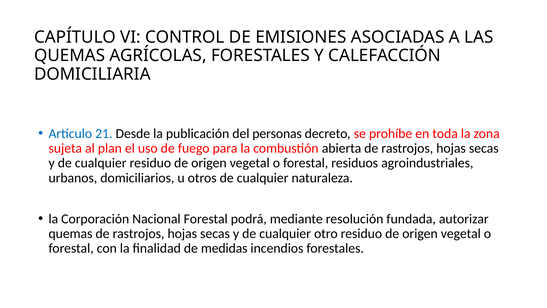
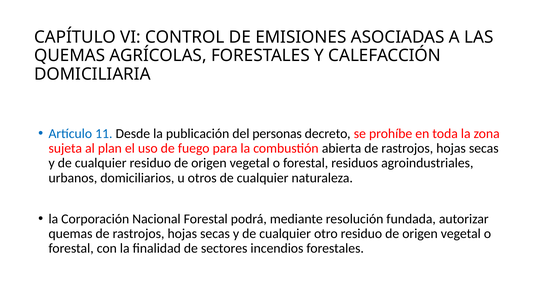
21: 21 -> 11
medidas: medidas -> sectores
